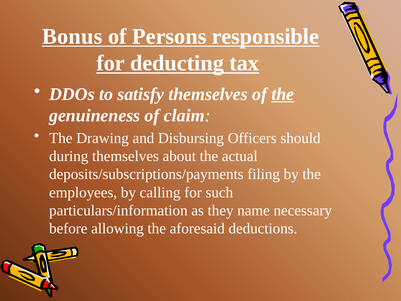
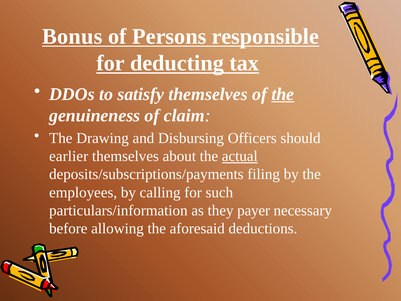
during: during -> earlier
actual underline: none -> present
name: name -> payer
